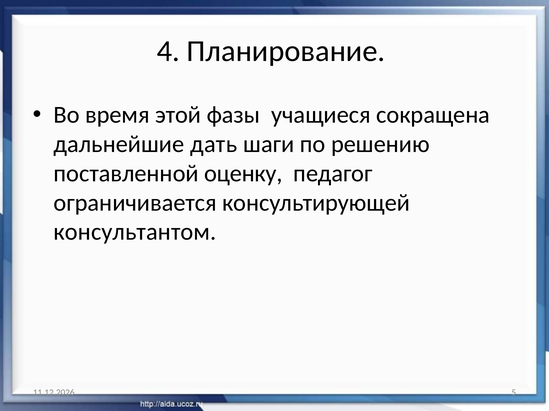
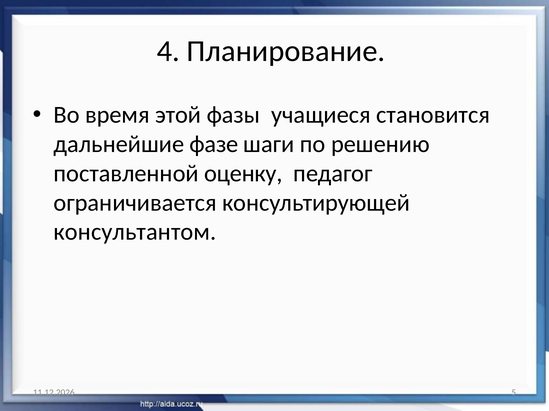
сокращена: сокращена -> становится
дать: дать -> фазе
